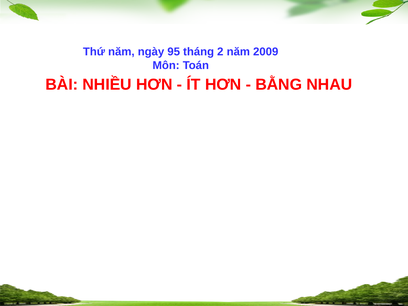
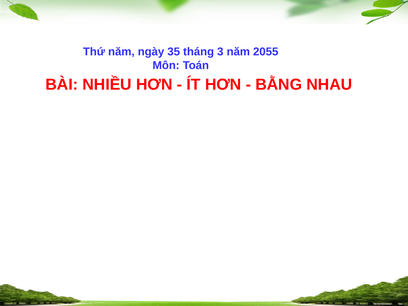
95: 95 -> 35
2: 2 -> 3
2009: 2009 -> 2055
